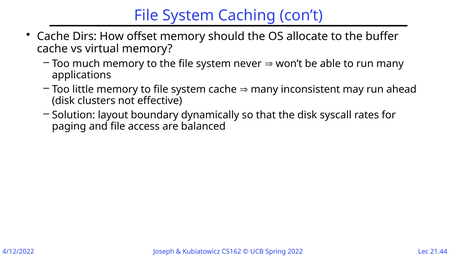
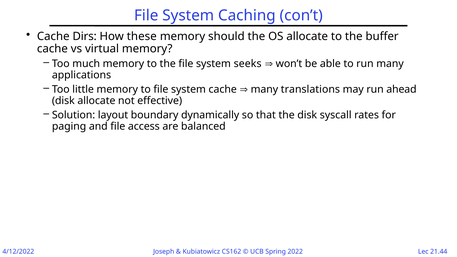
offset: offset -> these
never: never -> seeks
inconsistent: inconsistent -> translations
disk clusters: clusters -> allocate
